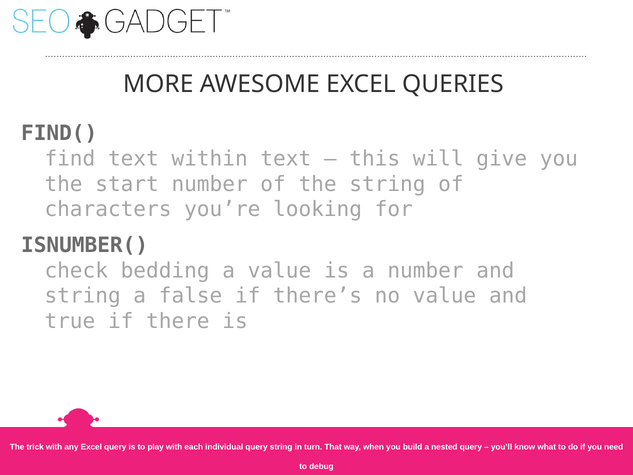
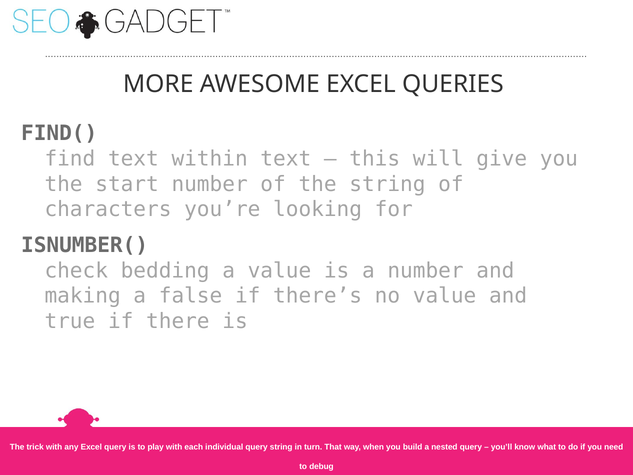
string at (83, 296): string -> making
